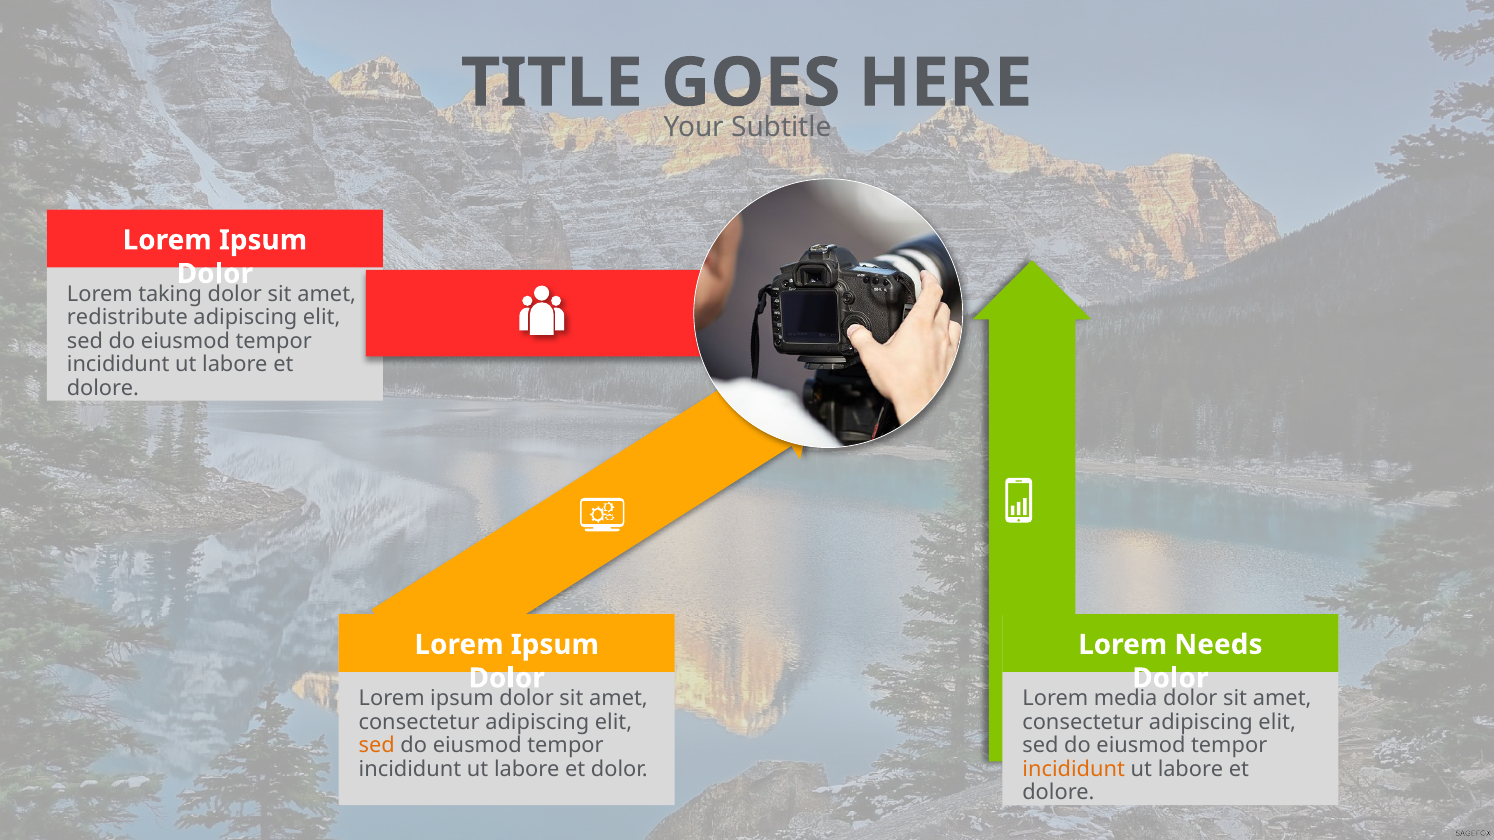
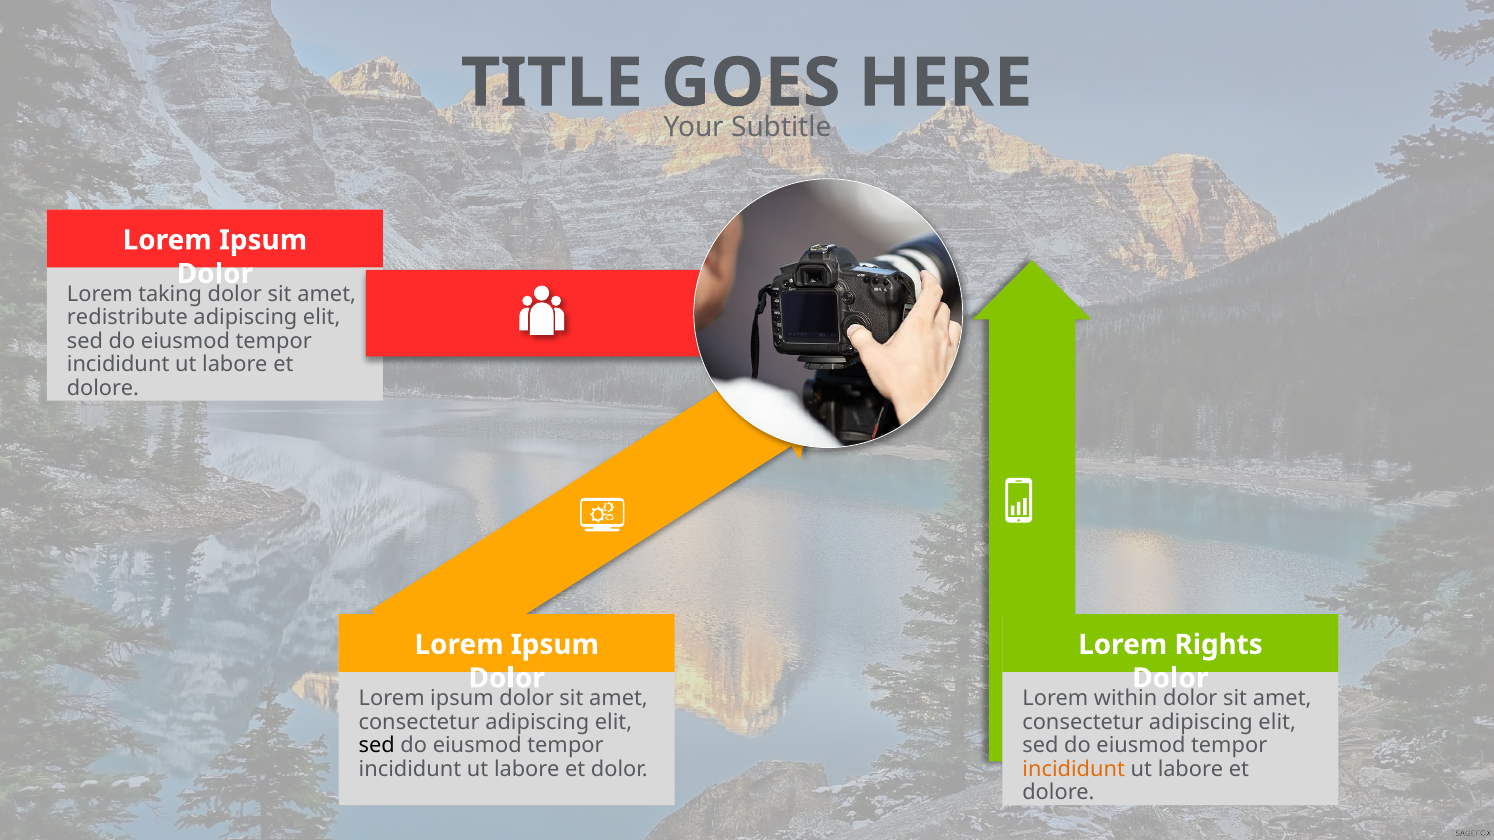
Needs: Needs -> Rights
media: media -> within
sed at (377, 746) colour: orange -> black
